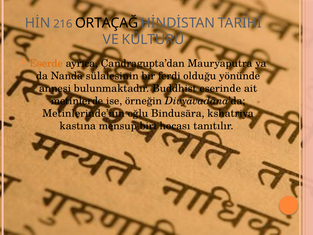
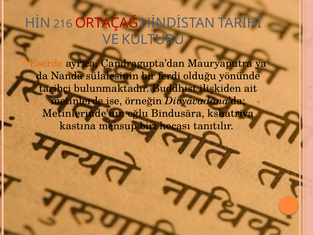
ORTAÇAĞ colour: black -> red
annesi: annesi -> tarihçi
eserinde: eserinde -> ilişkiden
